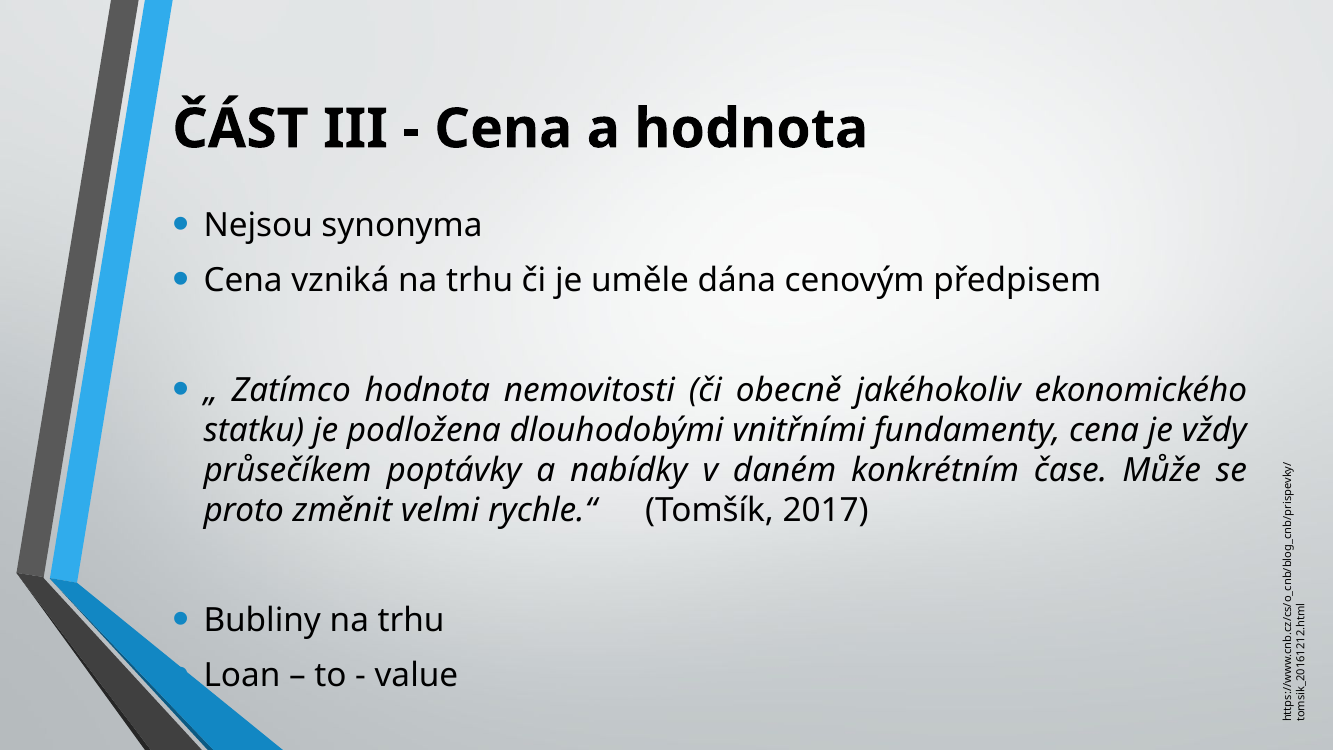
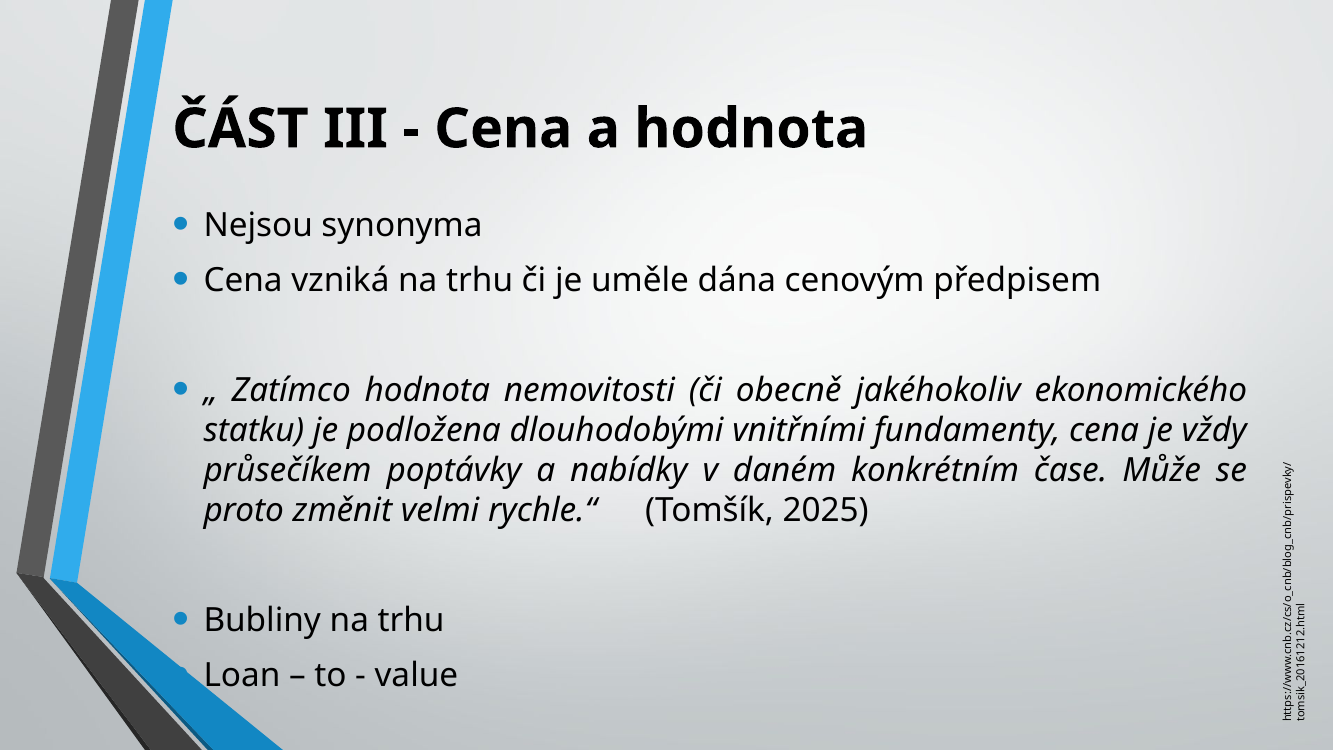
2017: 2017 -> 2025
